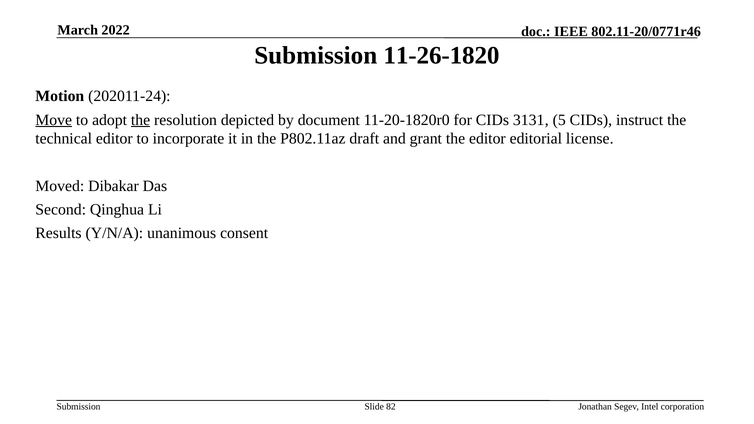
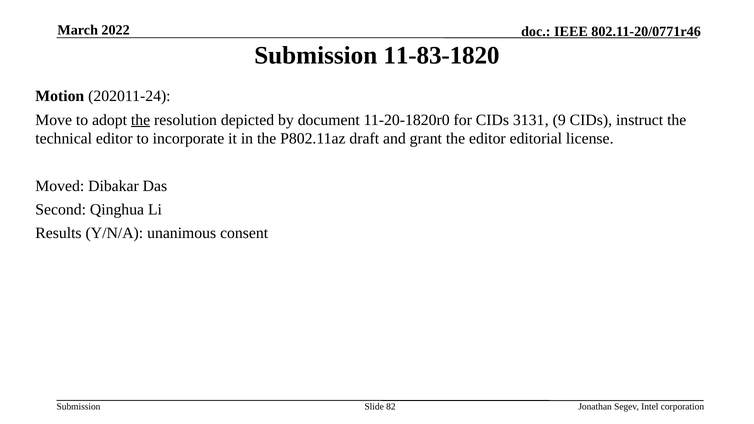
11-26-1820: 11-26-1820 -> 11-83-1820
Move underline: present -> none
5: 5 -> 9
